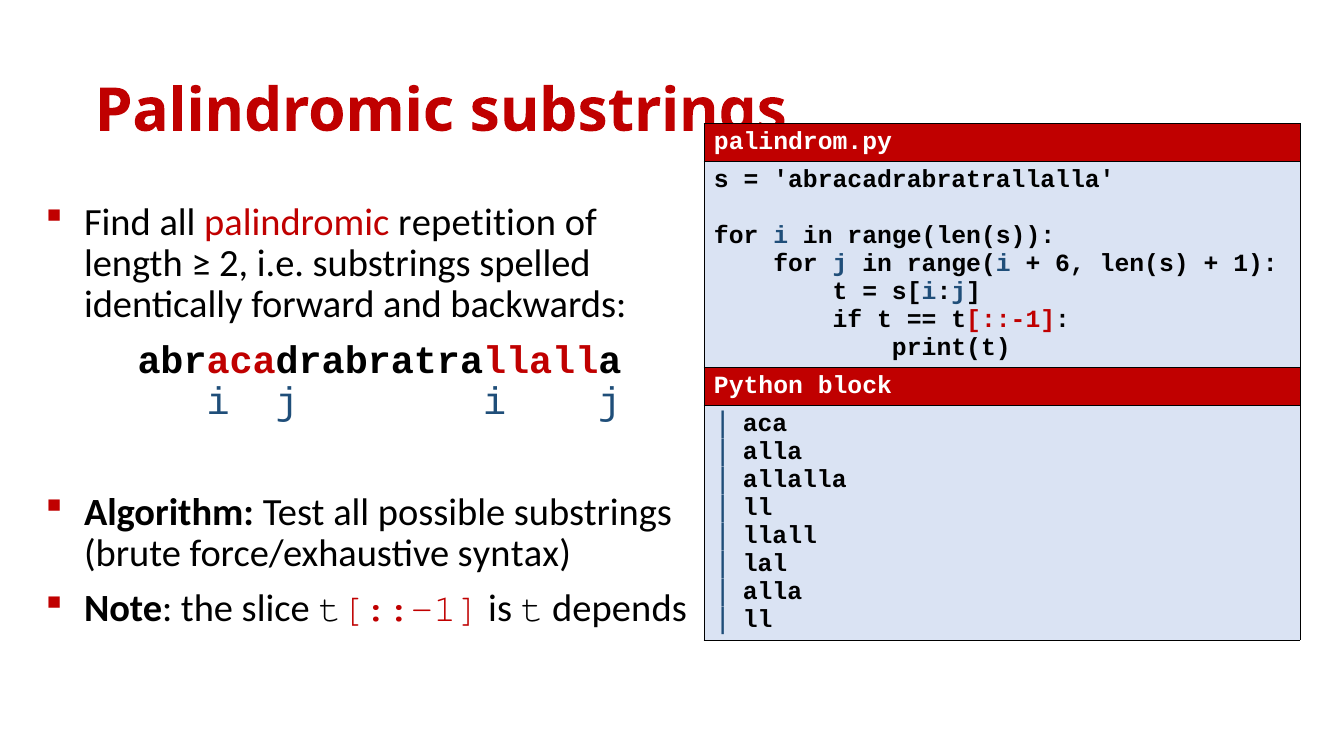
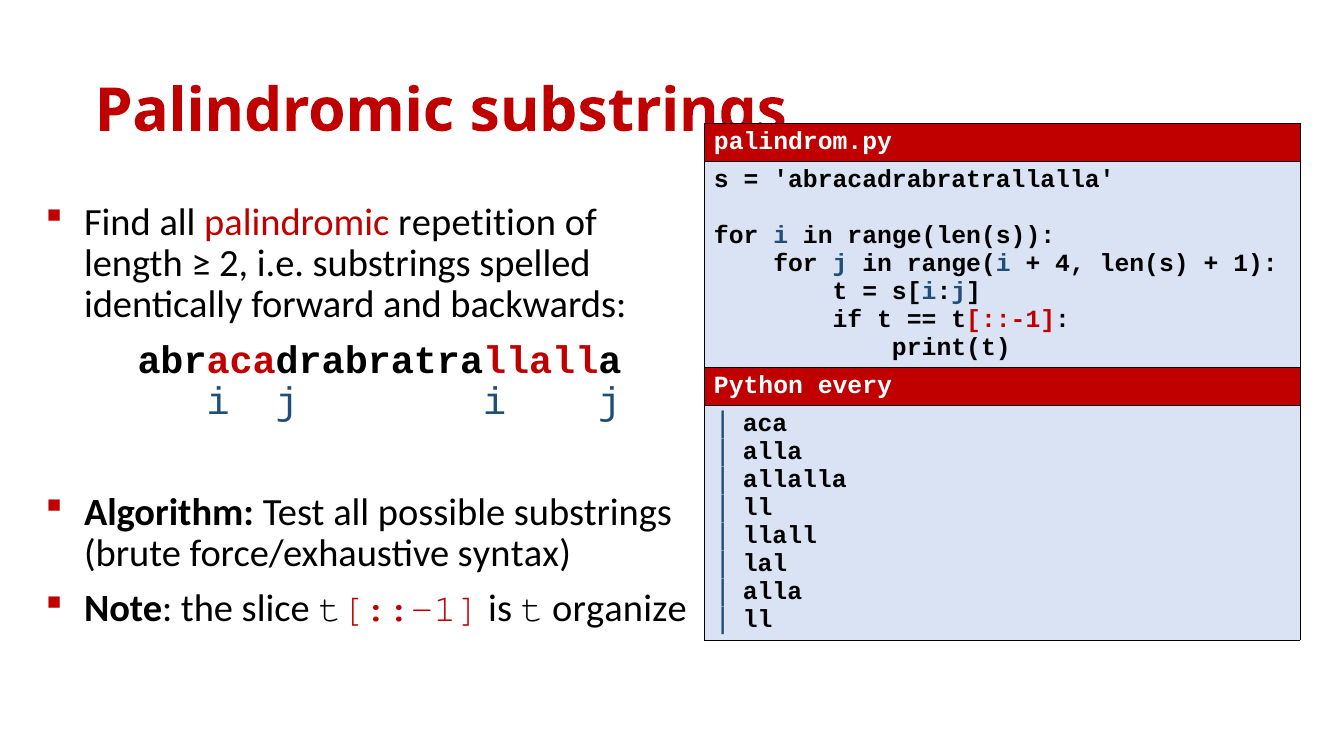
6: 6 -> 4
block: block -> every
depends: depends -> organize
